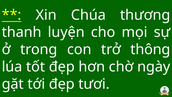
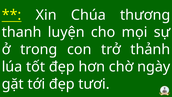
thông: thông -> thảnh
